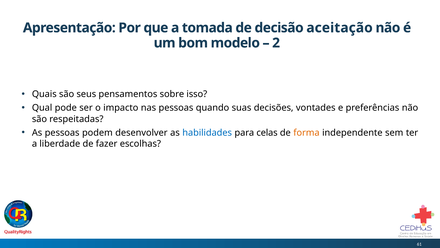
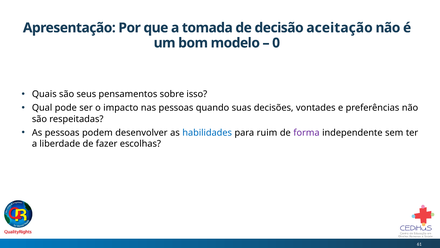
2: 2 -> 0
celas: celas -> ruim
forma colour: orange -> purple
